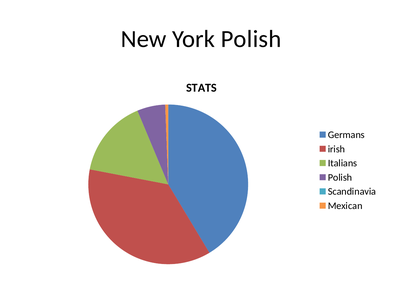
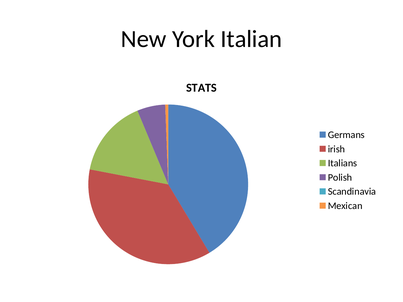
York Polish: Polish -> Italian
